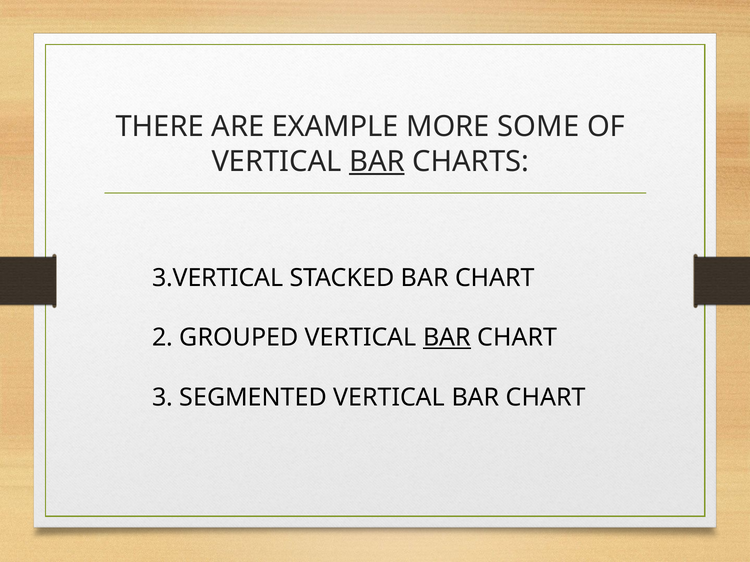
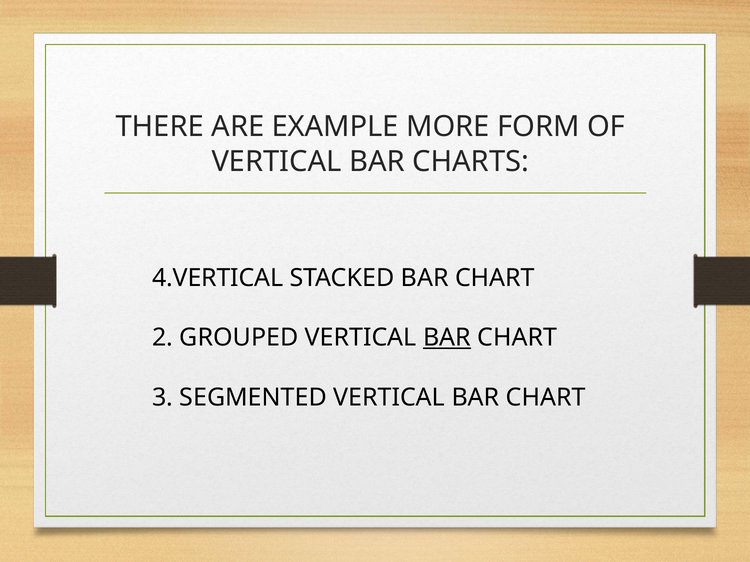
SOME: SOME -> FORM
BAR at (377, 162) underline: present -> none
3.VERTICAL: 3.VERTICAL -> 4.VERTICAL
